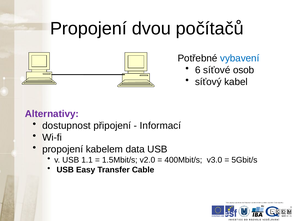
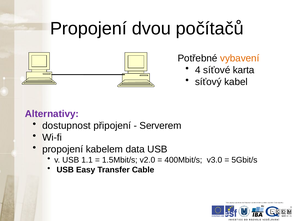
vybavení colour: blue -> orange
6: 6 -> 4
osob: osob -> karta
Informací: Informací -> Serverem
